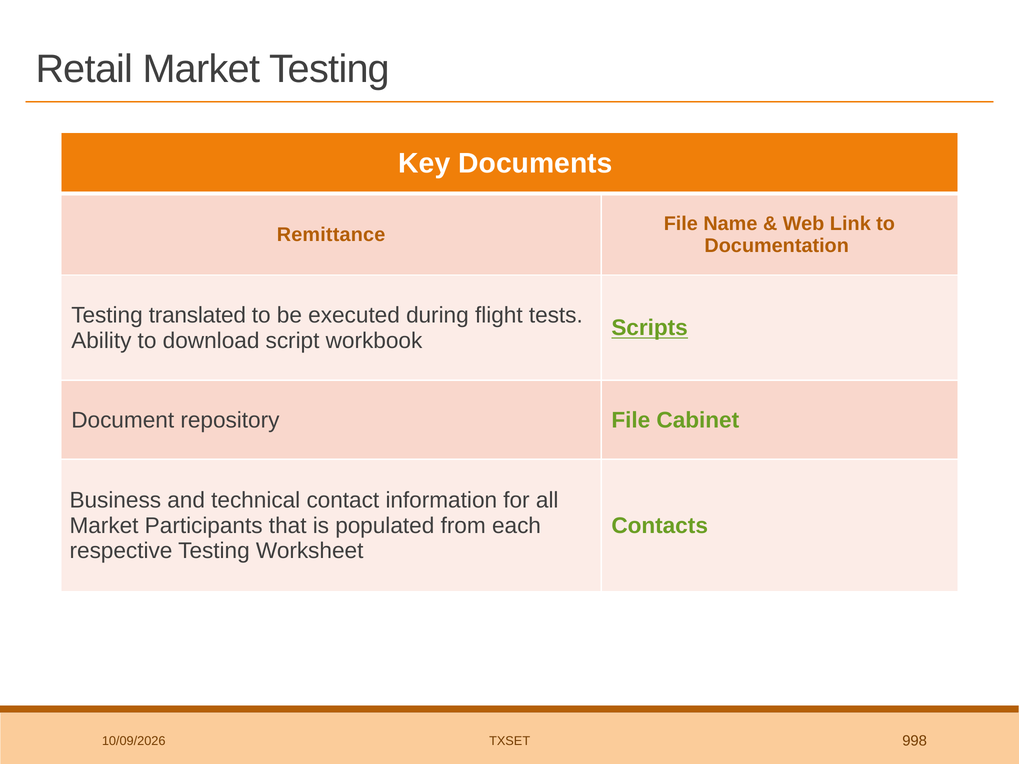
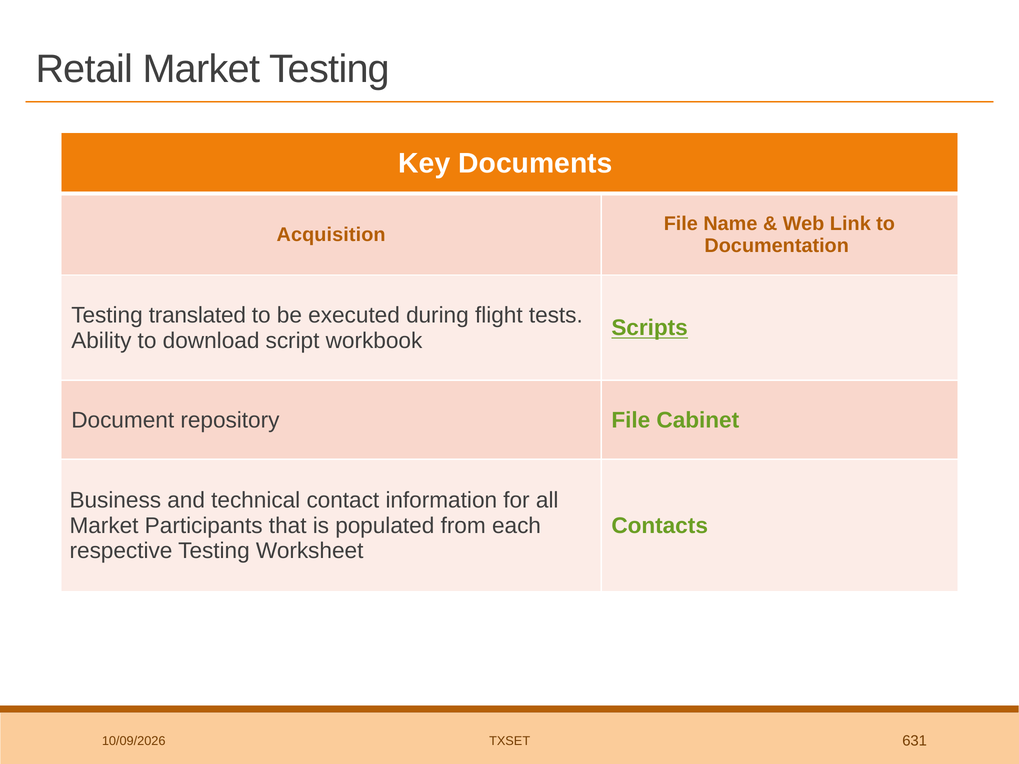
Remittance: Remittance -> Acquisition
998: 998 -> 631
